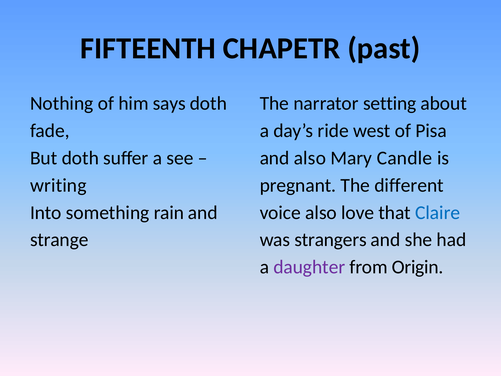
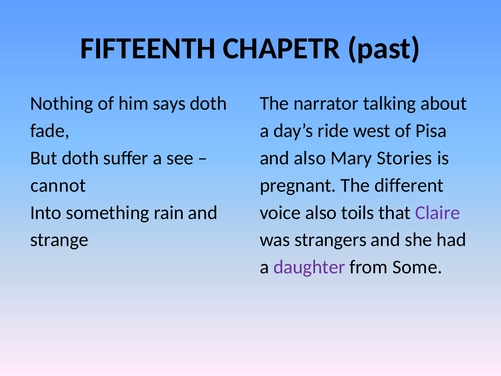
setting: setting -> talking
Candle: Candle -> Stories
writing: writing -> cannot
love: love -> toils
Claire colour: blue -> purple
Origin: Origin -> Some
